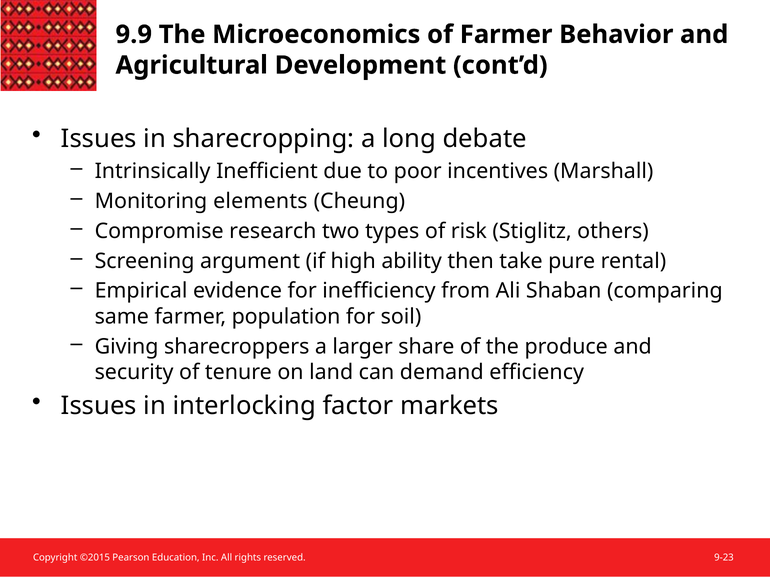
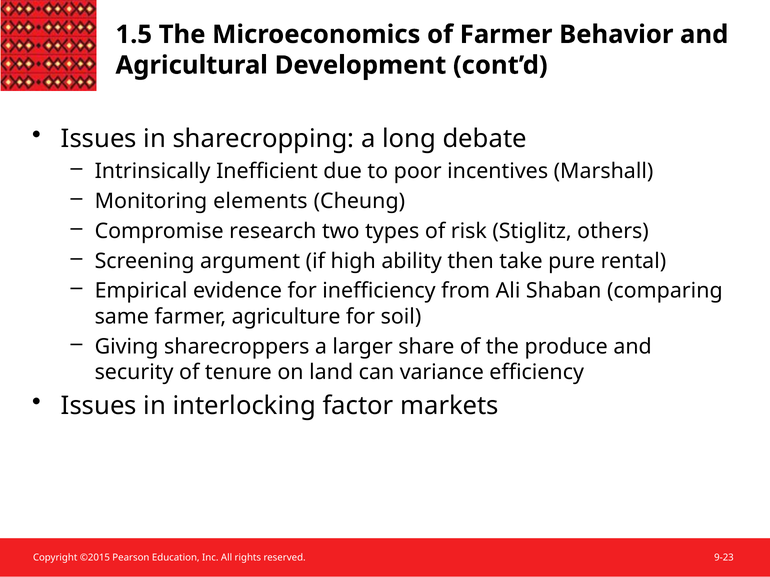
9.9: 9.9 -> 1.5
population: population -> agriculture
demand: demand -> variance
